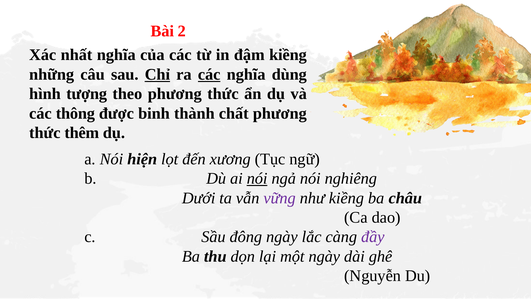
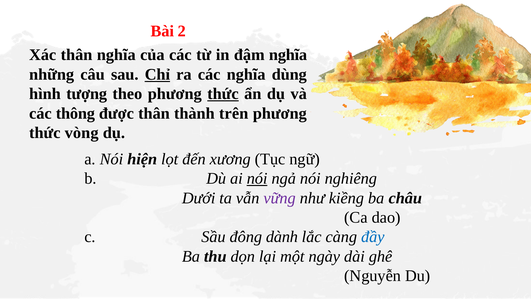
Xác nhất: nhất -> thân
đậm kiềng: kiềng -> nghĩa
các at (209, 74) underline: present -> none
thức at (223, 94) underline: none -> present
được binh: binh -> thân
chất: chất -> trên
thêm: thêm -> vòng
đông ngày: ngày -> dành
đầy colour: purple -> blue
